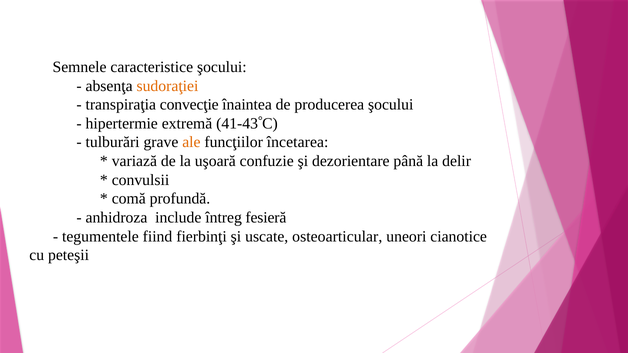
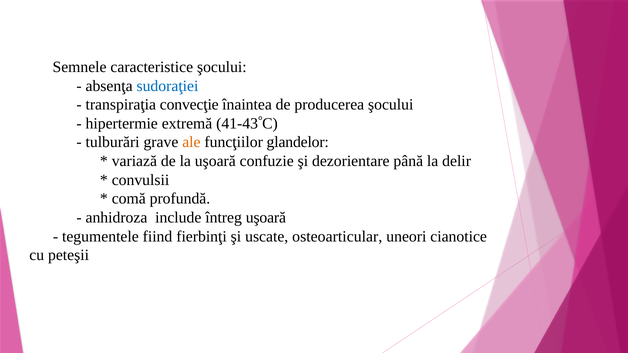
sudoraţiei colour: orange -> blue
încetarea: încetarea -> glandelor
întreg fesieră: fesieră -> uşoară
